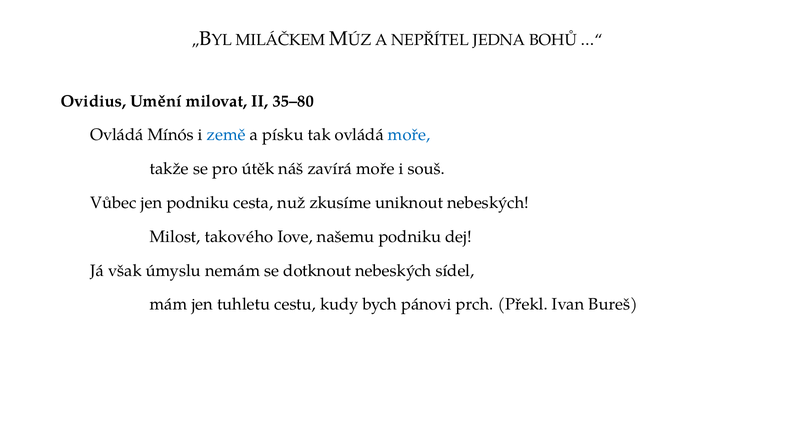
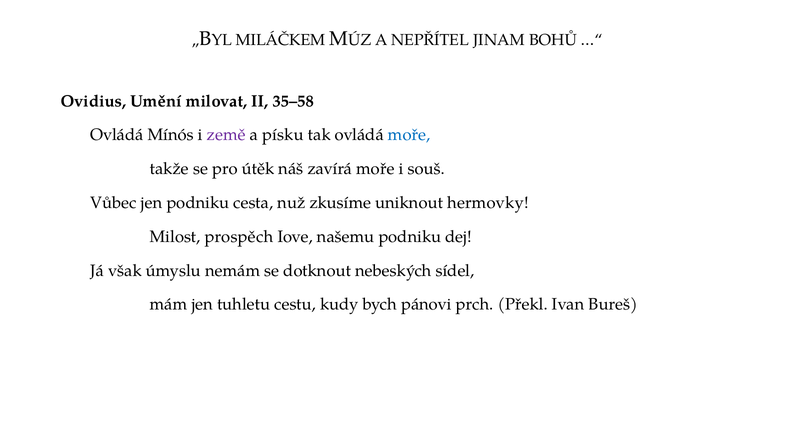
JEDNA: JEDNA -> JINAM
35–80: 35–80 -> 35–58
země colour: blue -> purple
uniknout nebeských: nebeských -> hermovky
takového: takového -> prospěch
